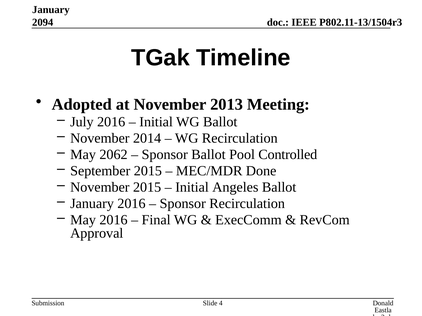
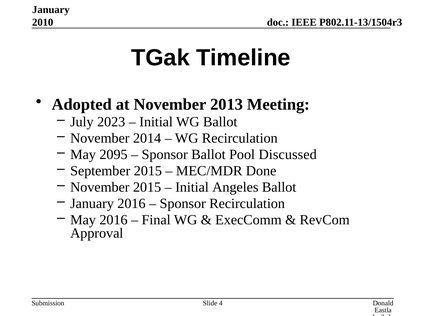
2094: 2094 -> 2010
July 2016: 2016 -> 2023
2062: 2062 -> 2095
Controlled: Controlled -> Discussed
